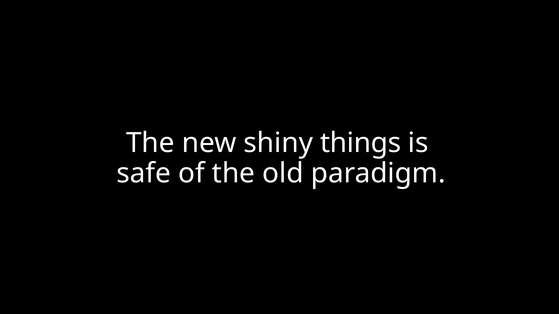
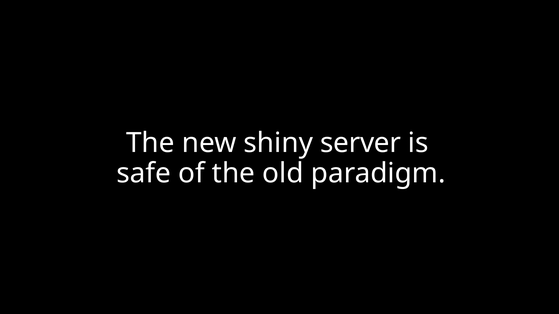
things: things -> server
